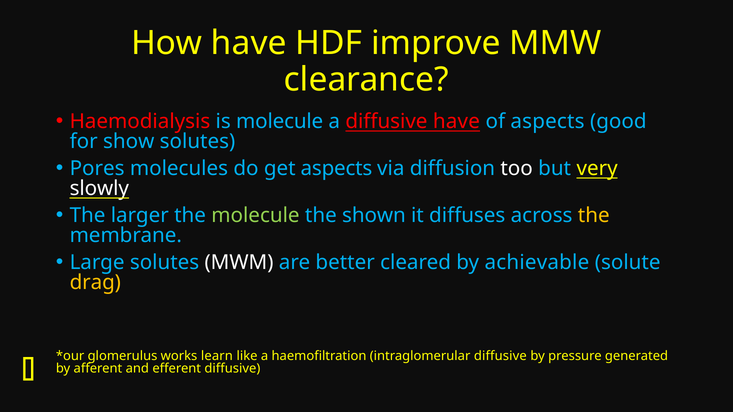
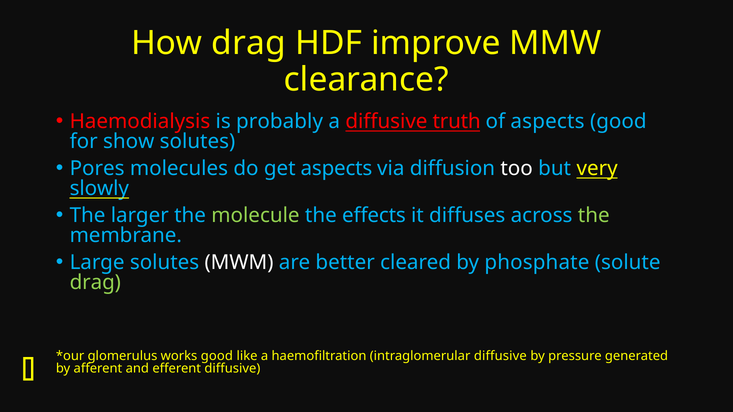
How have: have -> drag
is molecule: molecule -> probably
diffusive have: have -> truth
slowly colour: white -> light blue
shown: shown -> effects
the at (594, 216) colour: yellow -> light green
achievable: achievable -> phosphate
drag at (95, 283) colour: yellow -> light green
works learn: learn -> good
